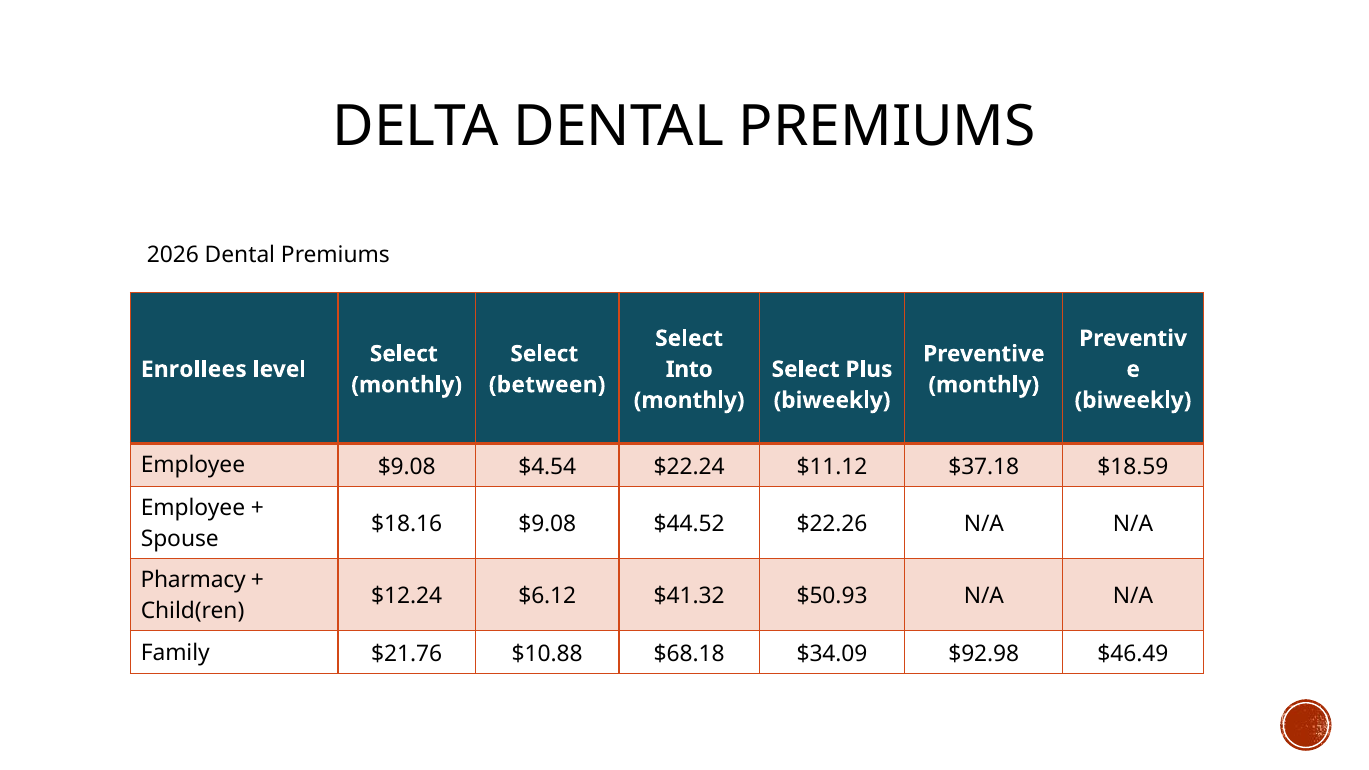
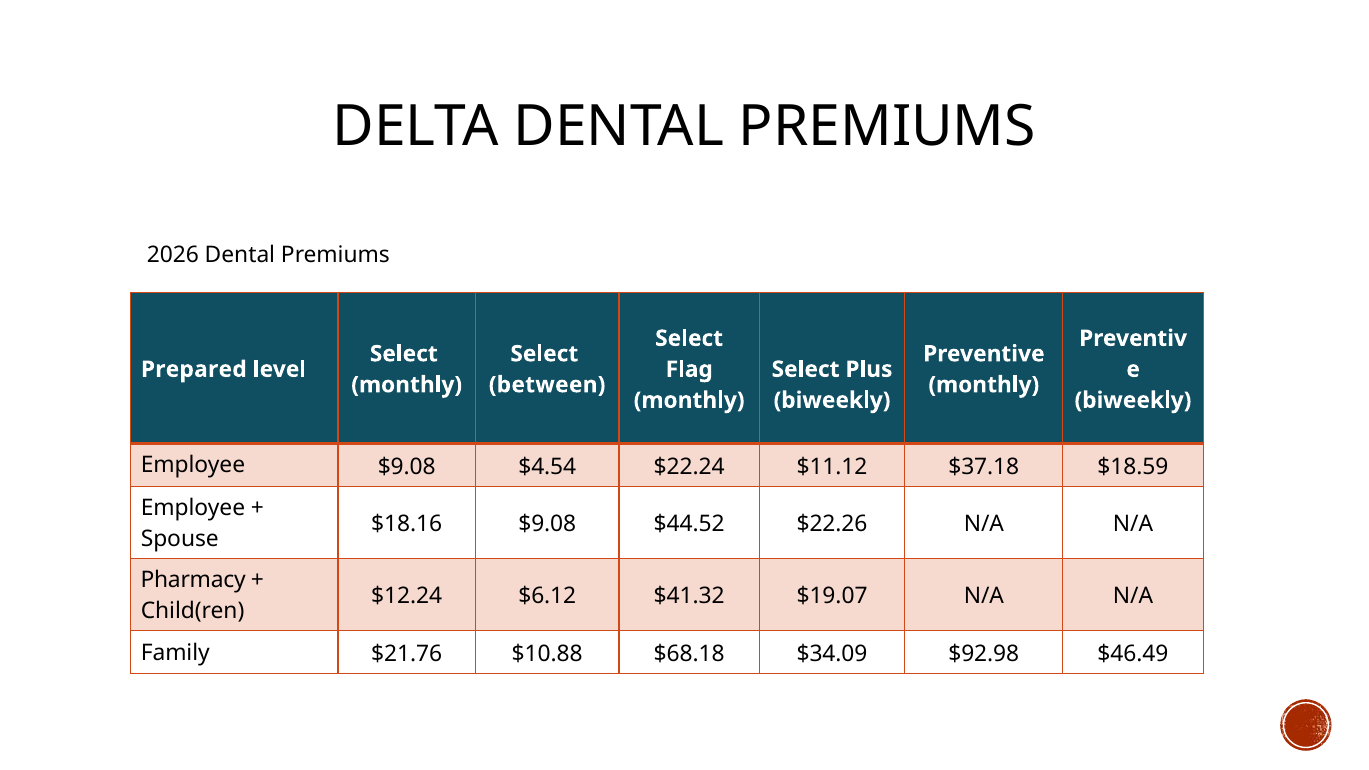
Enrollees: Enrollees -> Prepared
Into: Into -> Flag
$50.93: $50.93 -> $19.07
